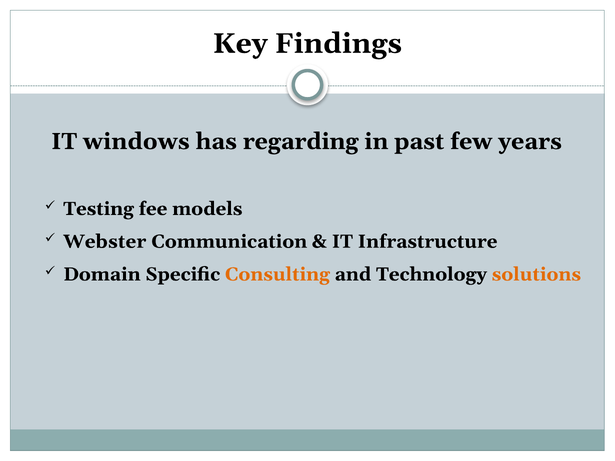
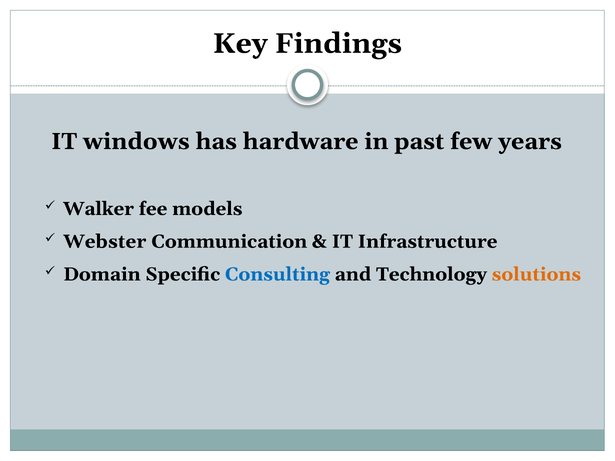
regarding: regarding -> hardware
Testing: Testing -> Walker
Consulting colour: orange -> blue
